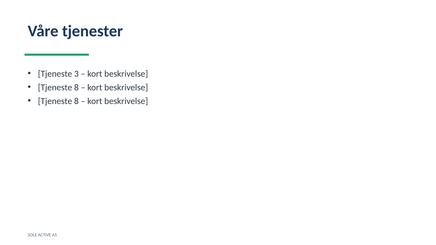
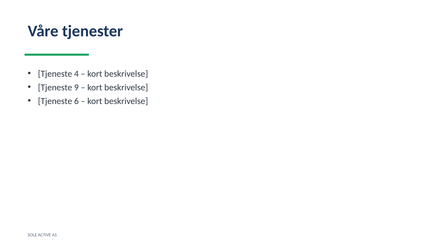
3: 3 -> 4
8 at (76, 87): 8 -> 9
8 at (76, 101): 8 -> 6
